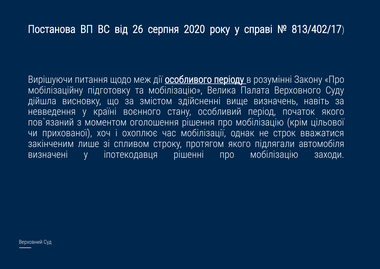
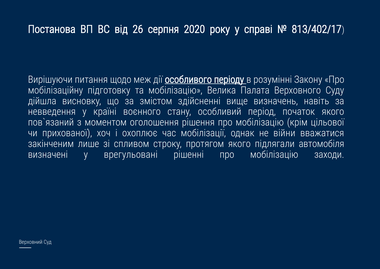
строк: строк -> війни
іпотекодавця: іпотекодавця -> врегульовані
